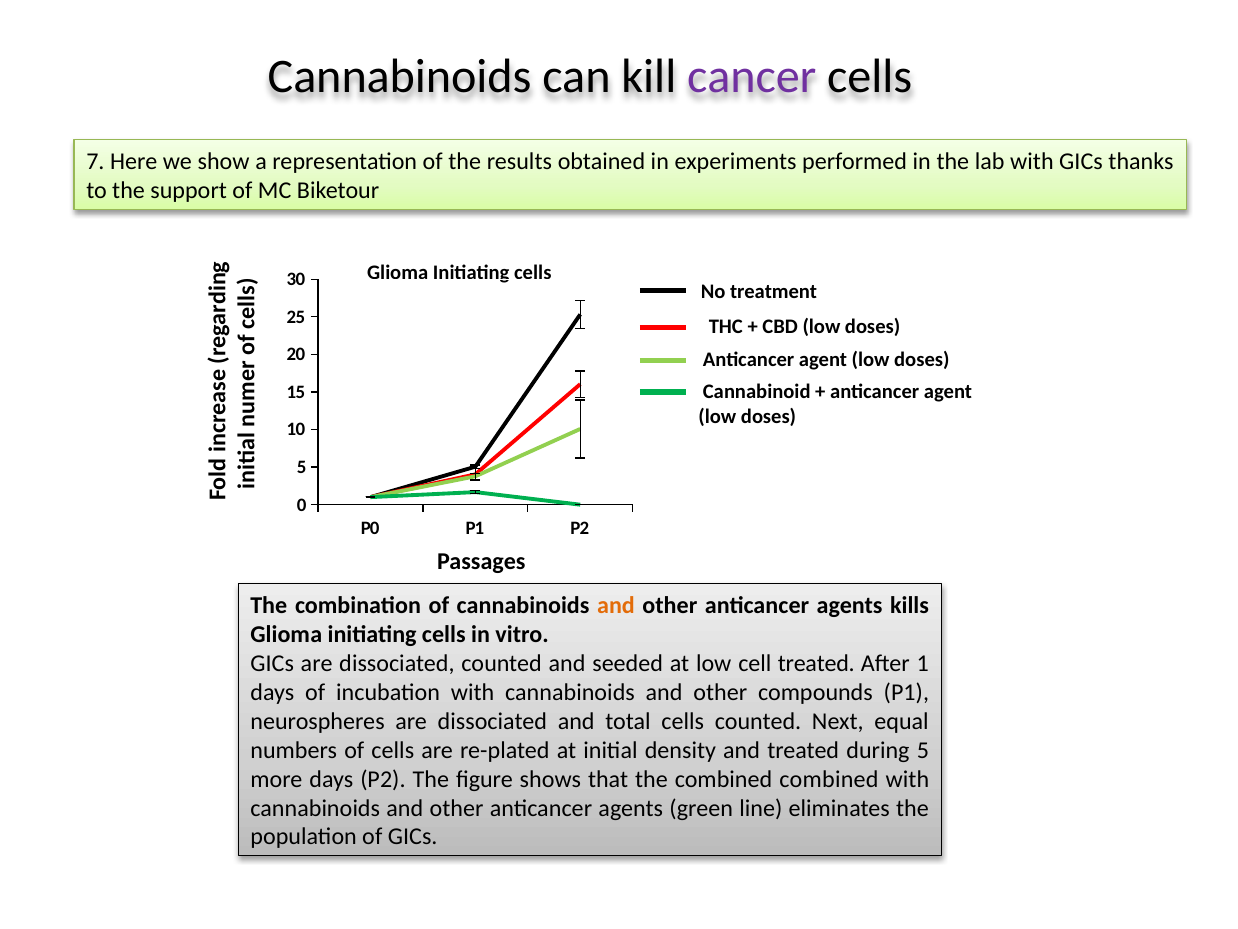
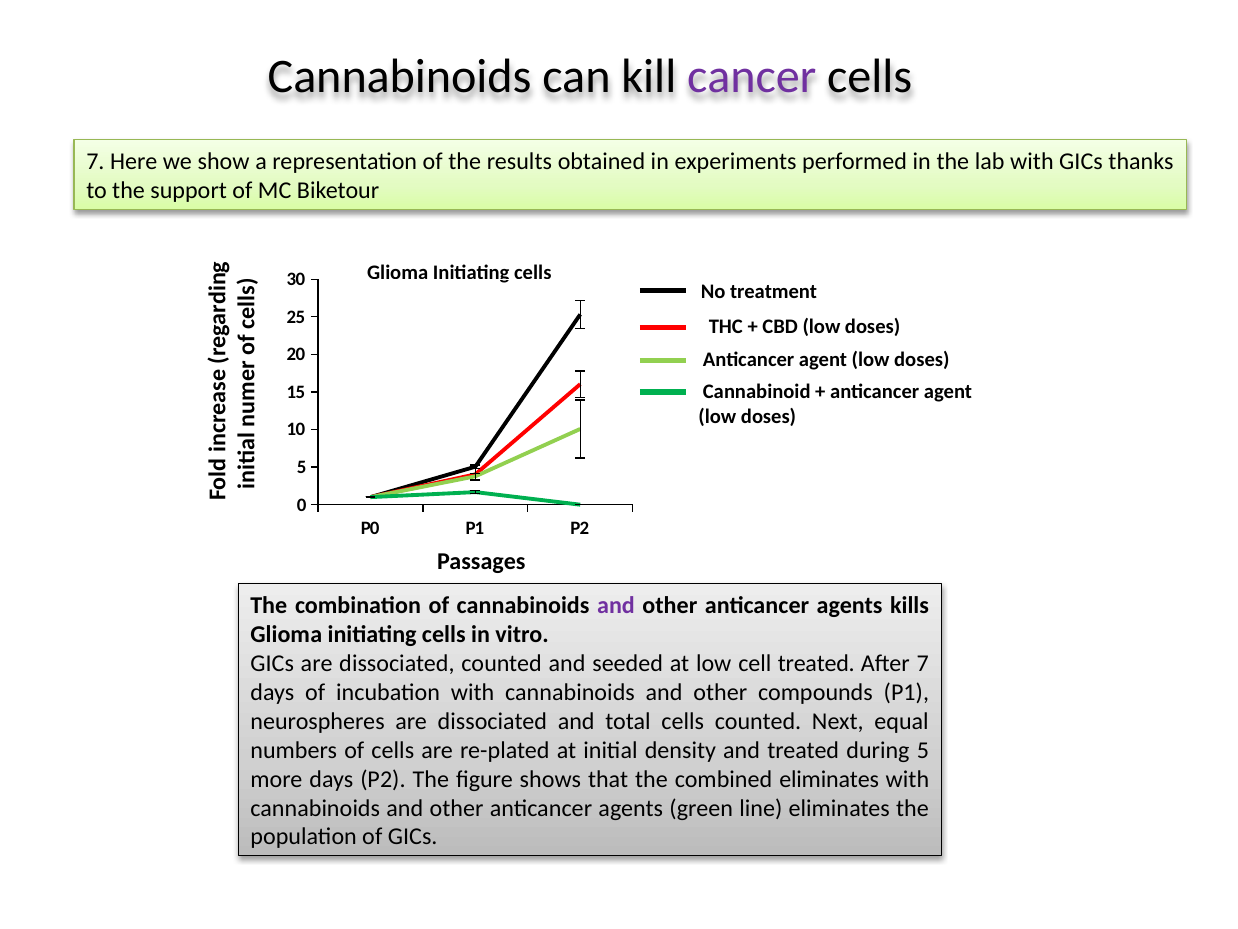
and at (616, 605) colour: orange -> purple
After 1: 1 -> 7
combined combined: combined -> eliminates
